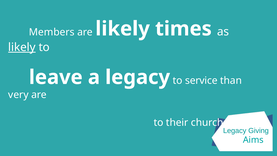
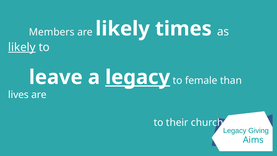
legacy at (138, 77) underline: none -> present
service: service -> female
very: very -> lives
